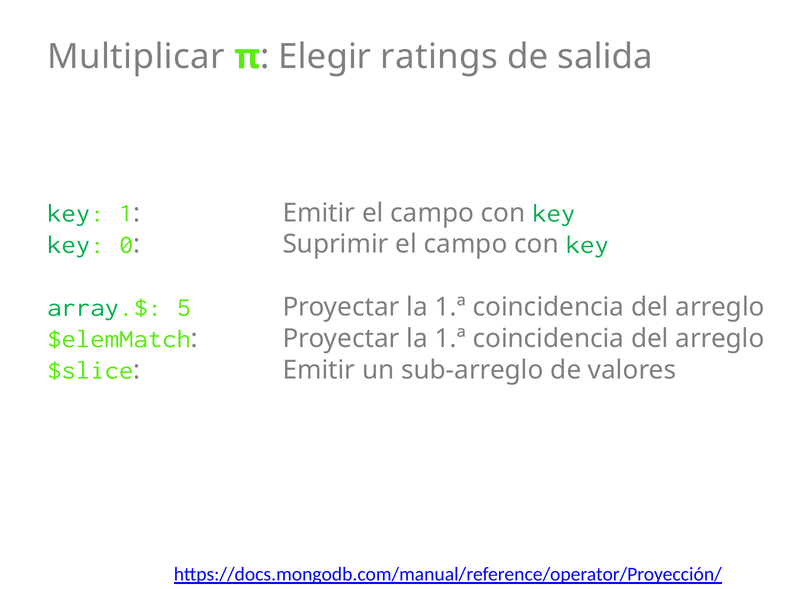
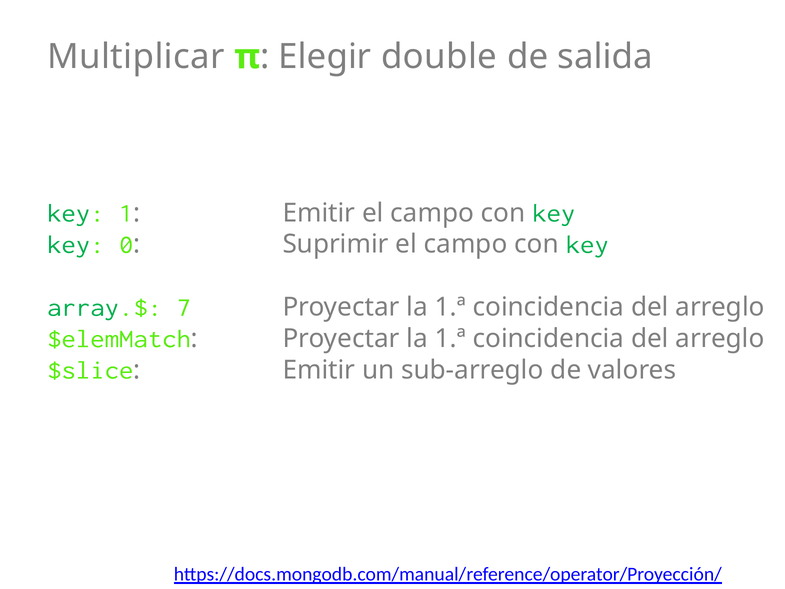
ratings: ratings -> double
5: 5 -> 7
